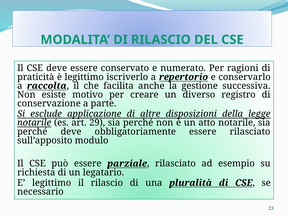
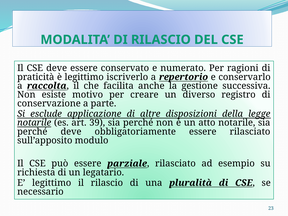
29: 29 -> 39
